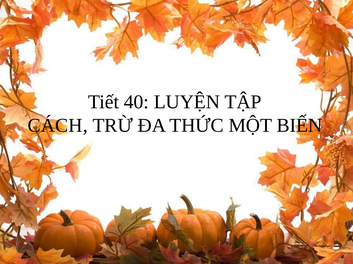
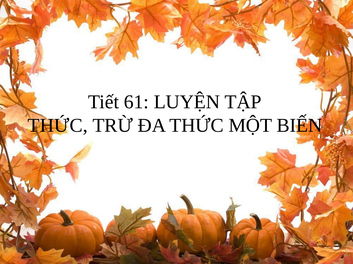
40: 40 -> 61
CÁCH at (58, 126): CÁCH -> THỨC
